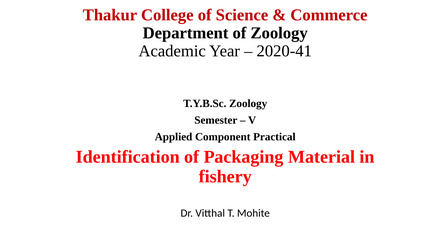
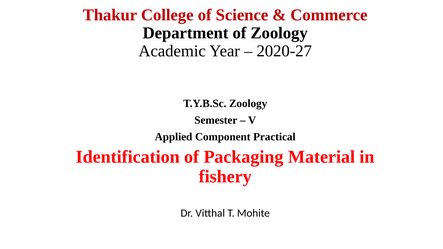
2020-41: 2020-41 -> 2020-27
